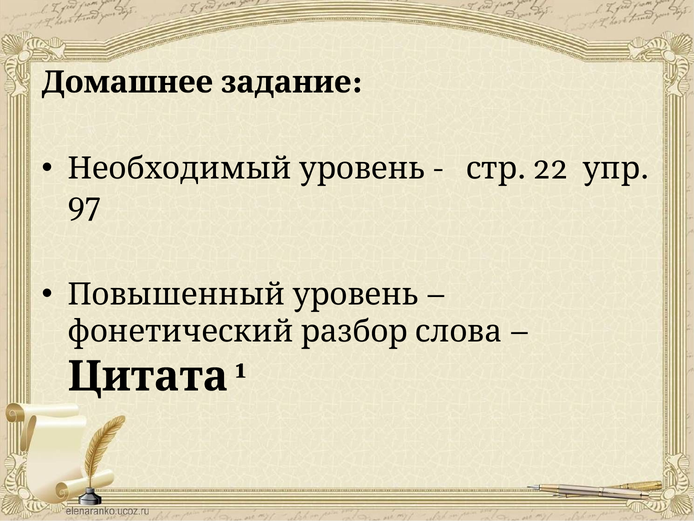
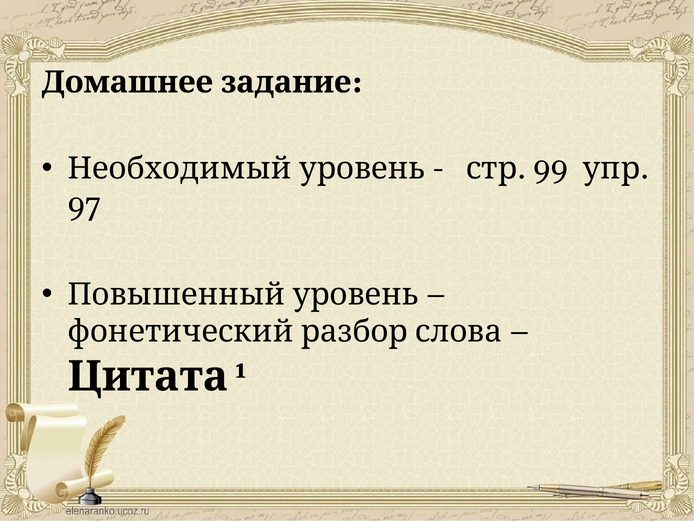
22: 22 -> 99
